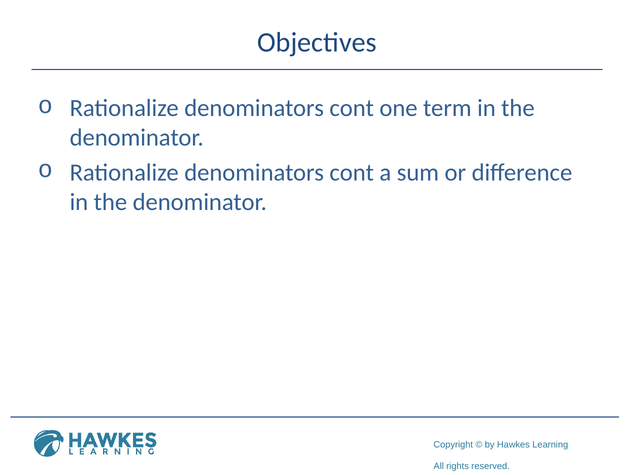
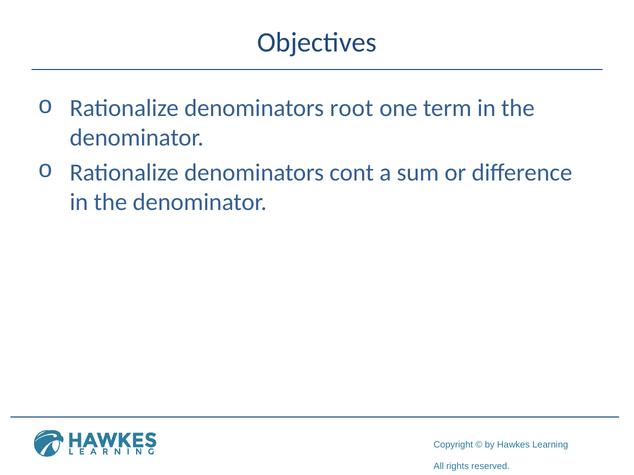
cont at (352, 108): cont -> root
